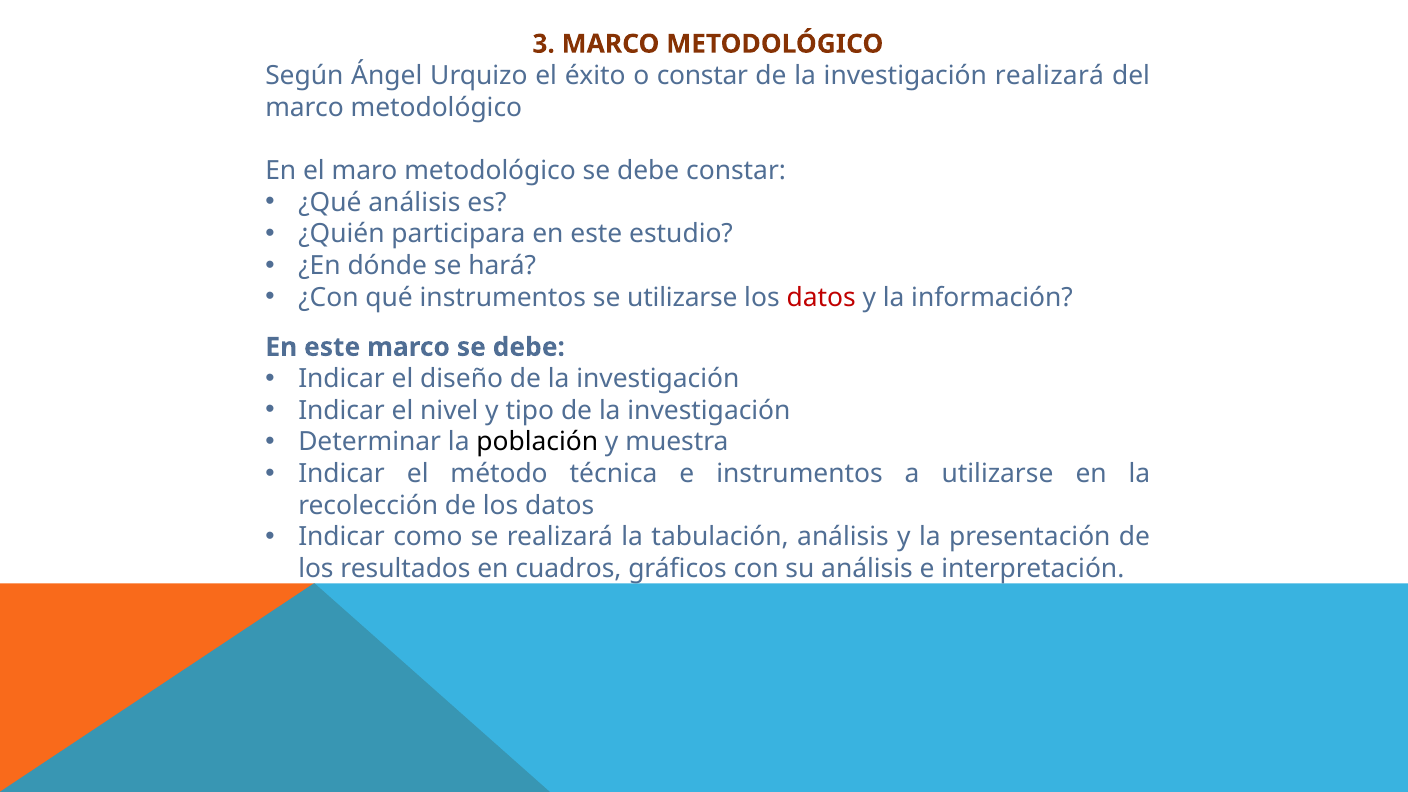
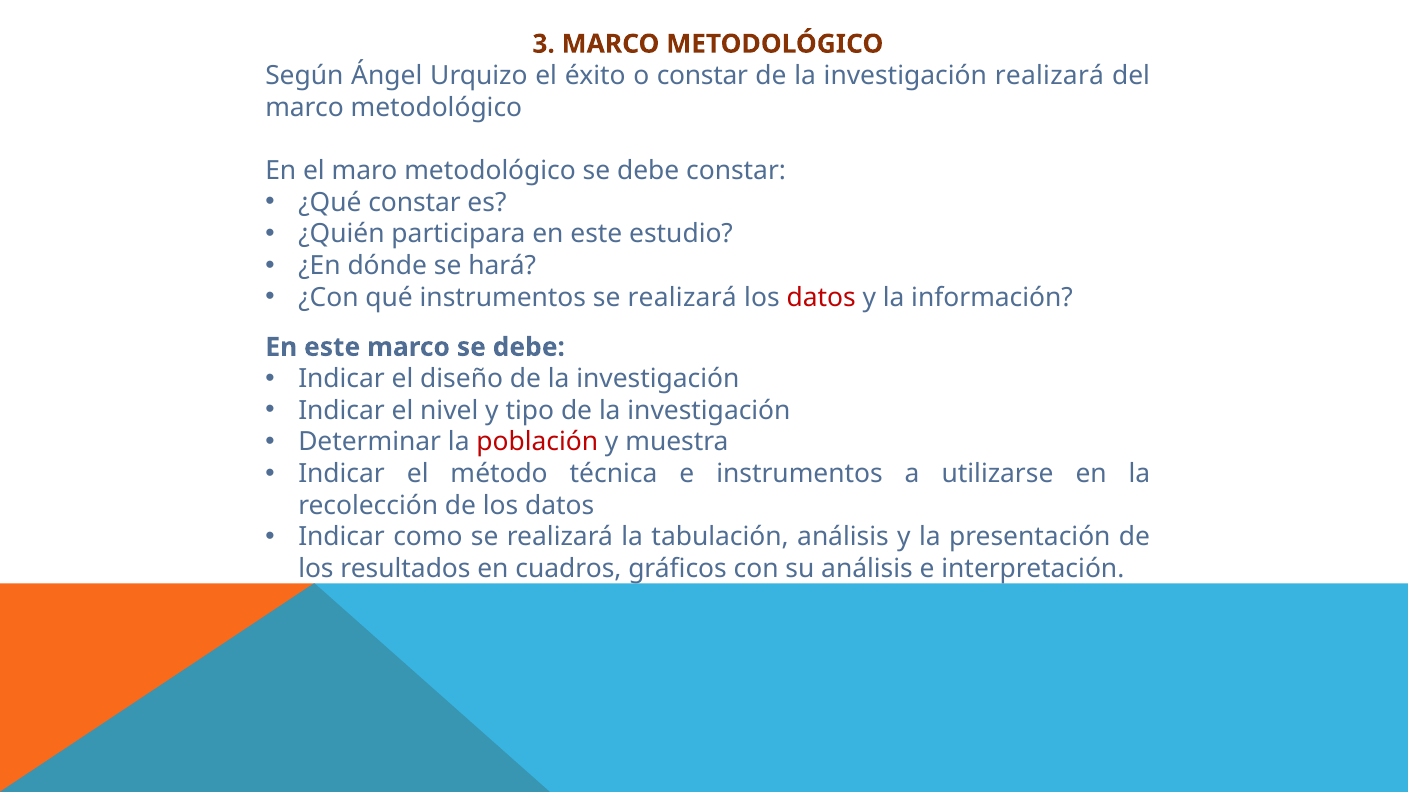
¿Qué análisis: análisis -> constar
instrumentos se utilizarse: utilizarse -> realizará
población colour: black -> red
